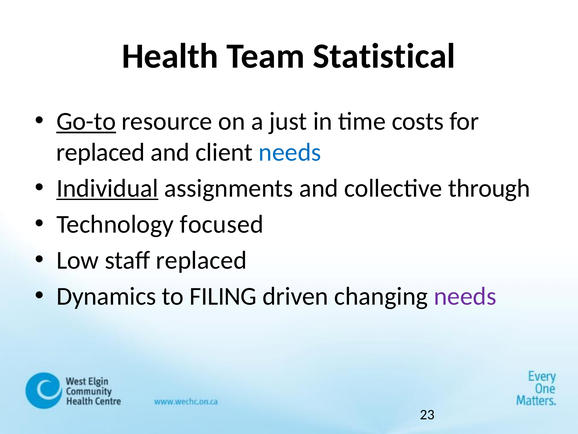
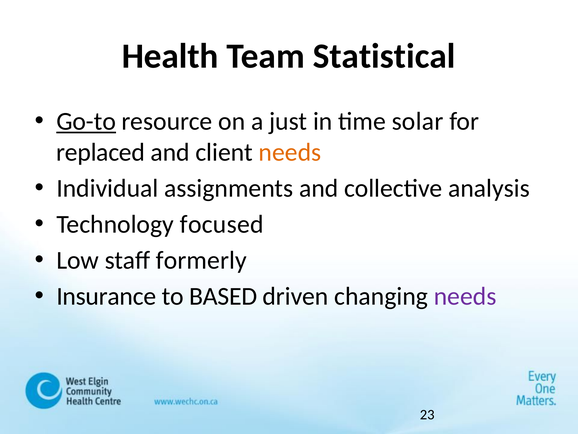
costs: costs -> solar
needs at (290, 152) colour: blue -> orange
Individual underline: present -> none
through: through -> analysis
staff replaced: replaced -> formerly
Dynamics: Dynamics -> Insurance
FILING: FILING -> BASED
